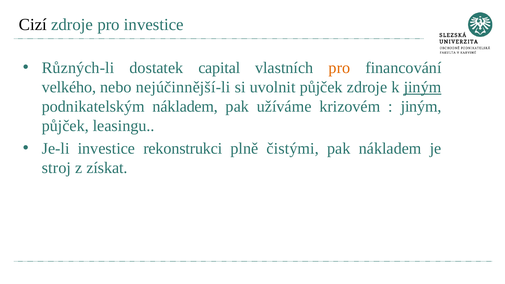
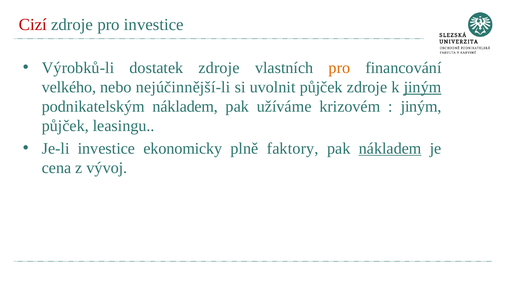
Cizí colour: black -> red
Různých-li: Různých-li -> Výrobků-li
dostatek capital: capital -> zdroje
rekonstrukci: rekonstrukci -> ekonomicky
čistými: čistými -> faktory
nákladem at (390, 148) underline: none -> present
stroj: stroj -> cena
získat: získat -> vývoj
